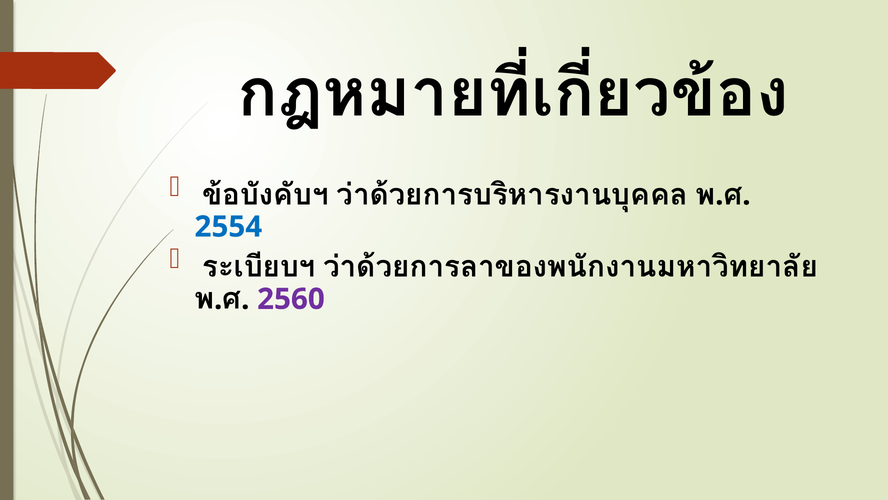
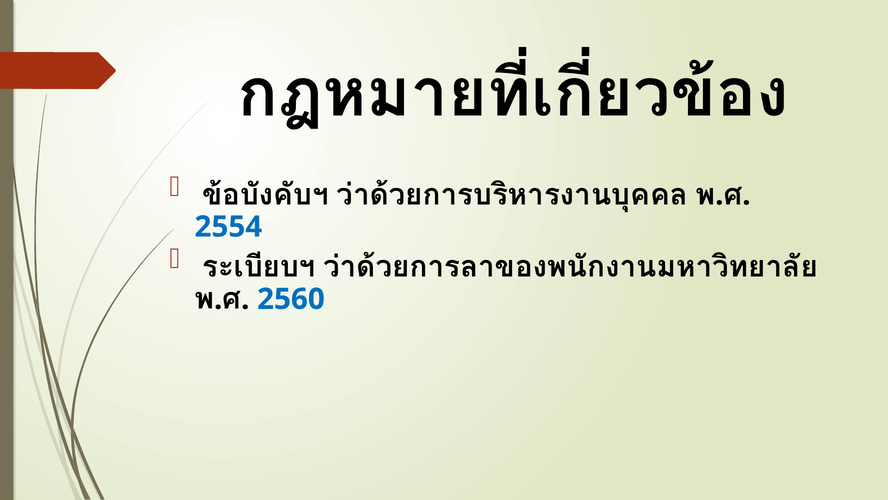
2560 colour: purple -> blue
